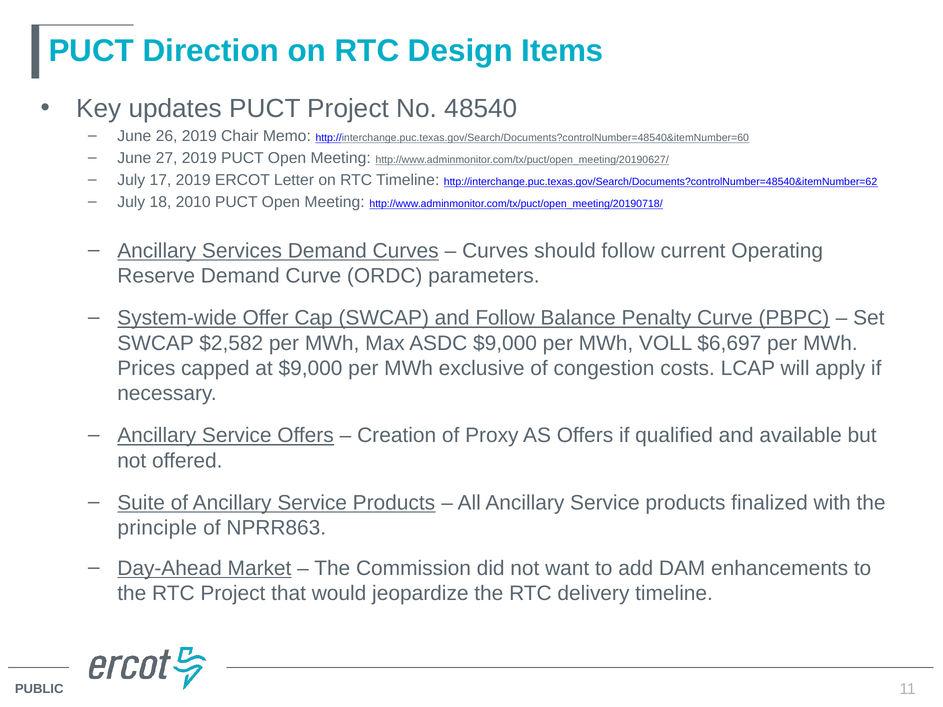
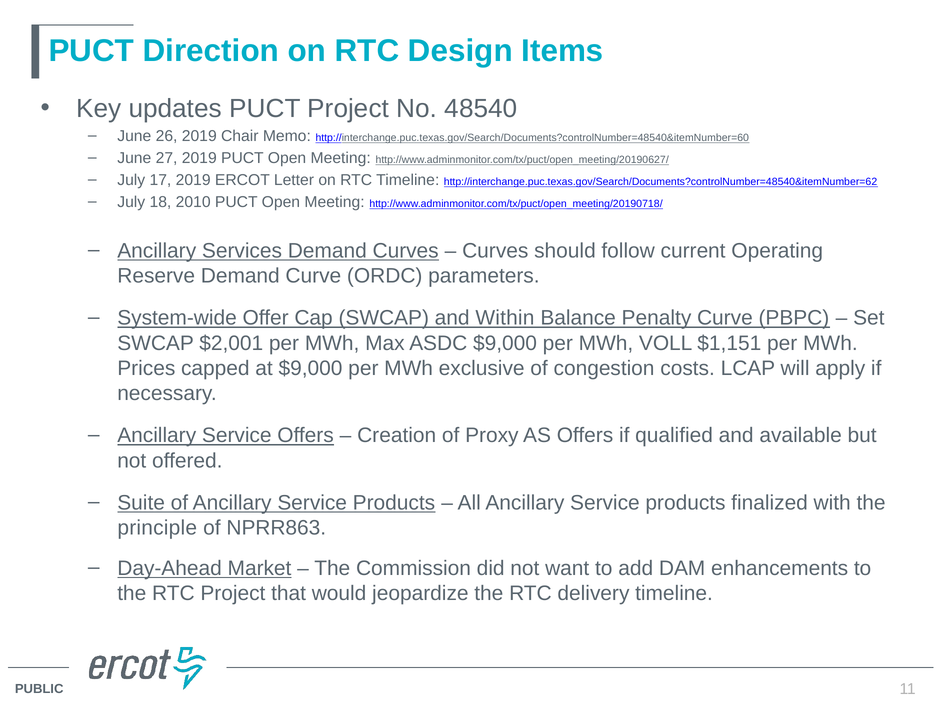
and Follow: Follow -> Within
$2,582: $2,582 -> $2,001
$6,697: $6,697 -> $1,151
